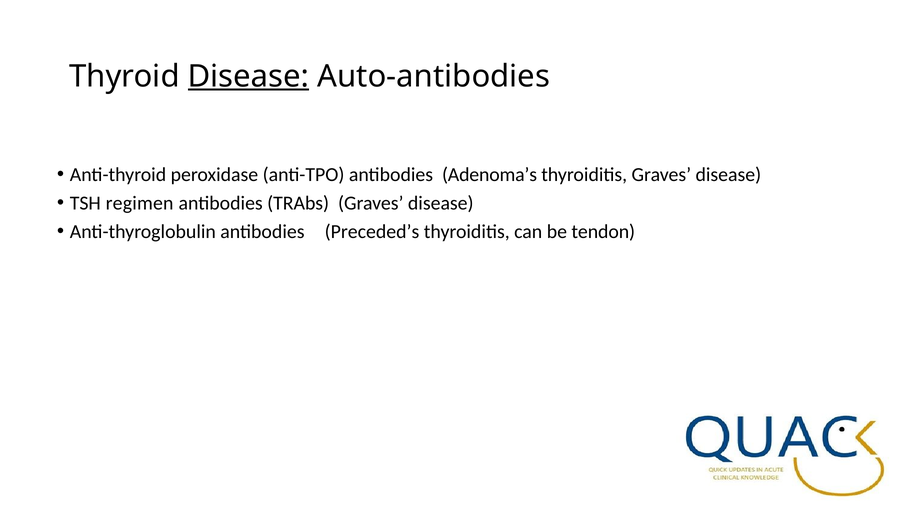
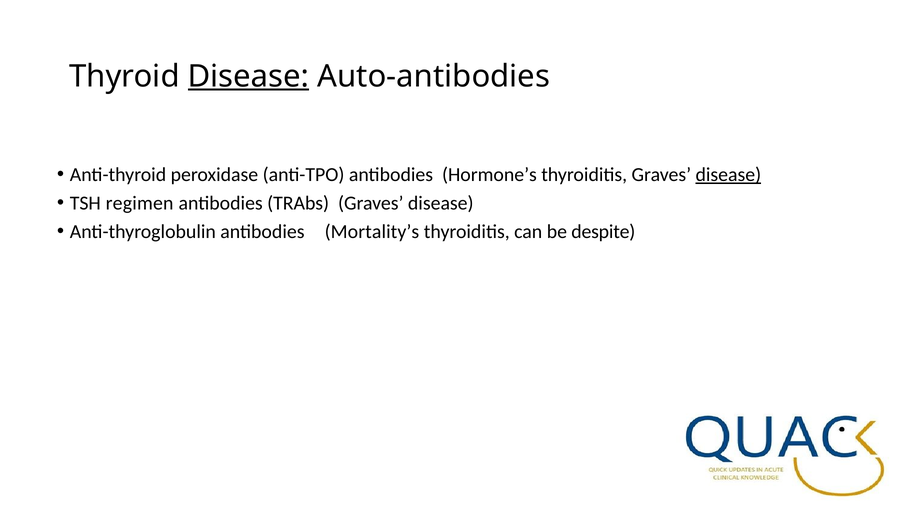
Adenoma’s: Adenoma’s -> Hormone’s
disease at (728, 175) underline: none -> present
Preceded’s: Preceded’s -> Mortality’s
tendon: tendon -> despite
